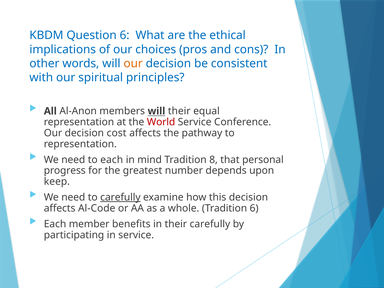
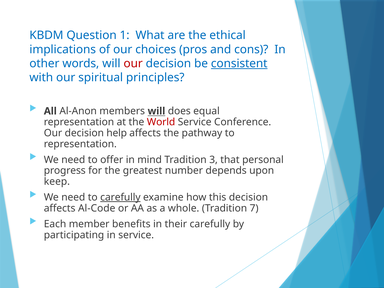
Question 6: 6 -> 1
our at (133, 63) colour: orange -> red
consistent underline: none -> present
will their: their -> does
cost: cost -> help
to each: each -> offer
8: 8 -> 3
Tradition 6: 6 -> 7
